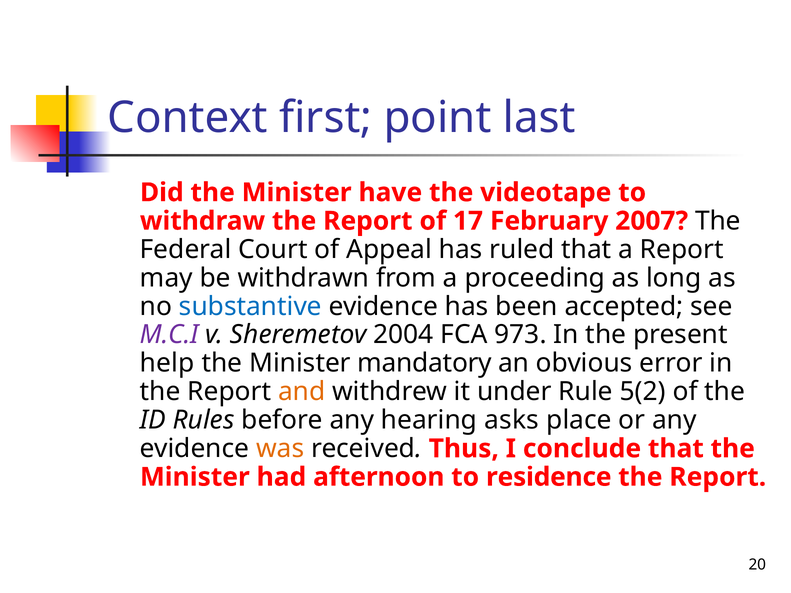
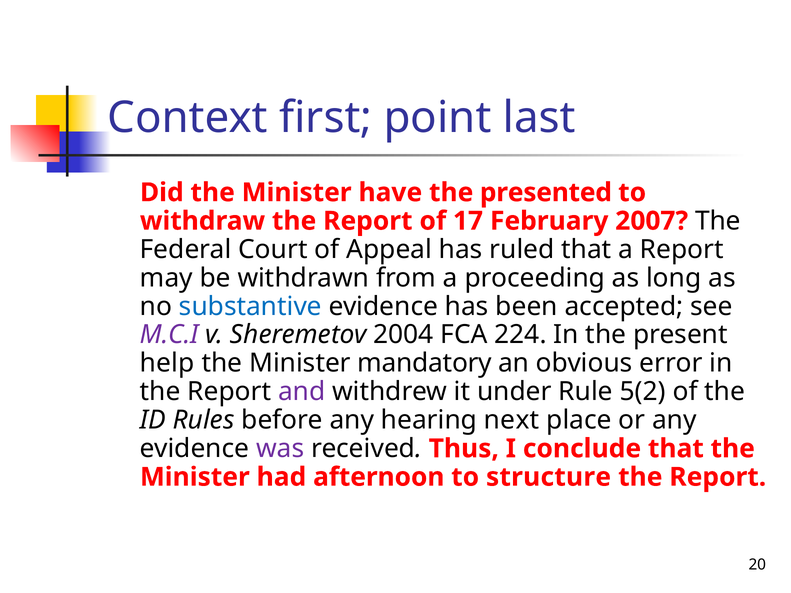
videotape: videotape -> presented
973: 973 -> 224
and colour: orange -> purple
asks: asks -> next
was colour: orange -> purple
residence: residence -> structure
